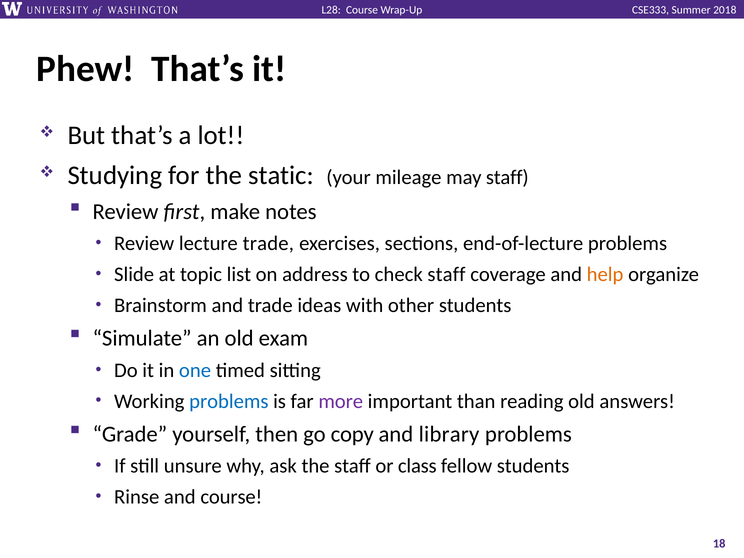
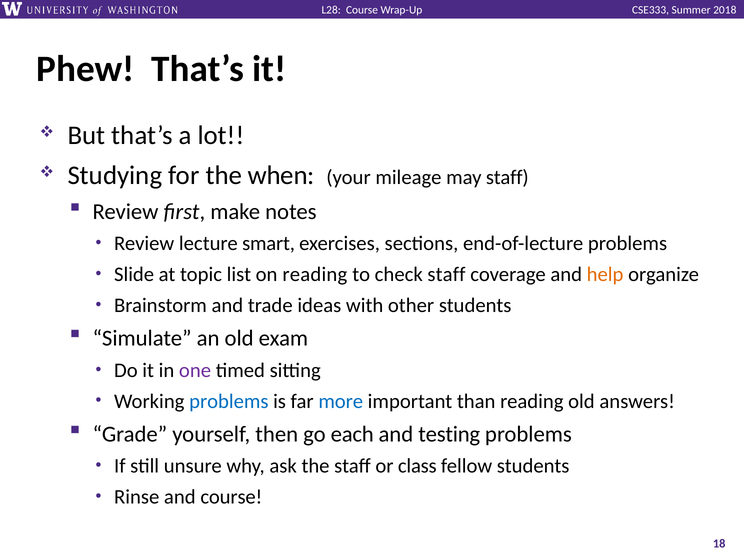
static: static -> when
lecture trade: trade -> smart
on address: address -> reading
one colour: blue -> purple
more colour: purple -> blue
copy: copy -> each
library: library -> testing
